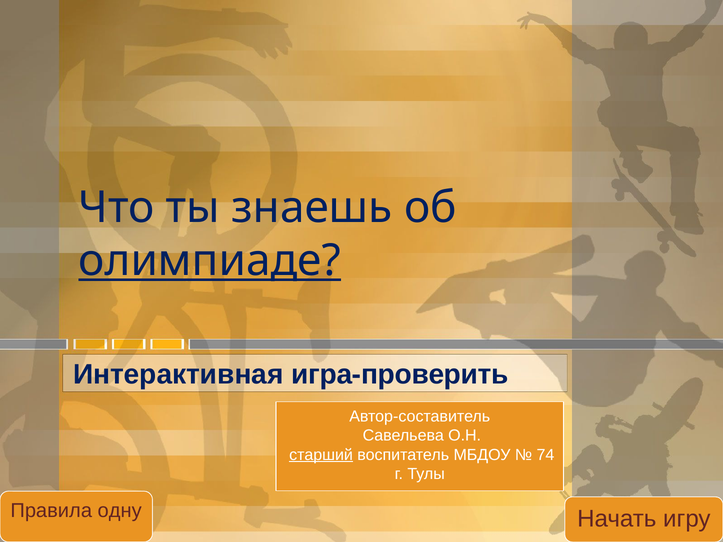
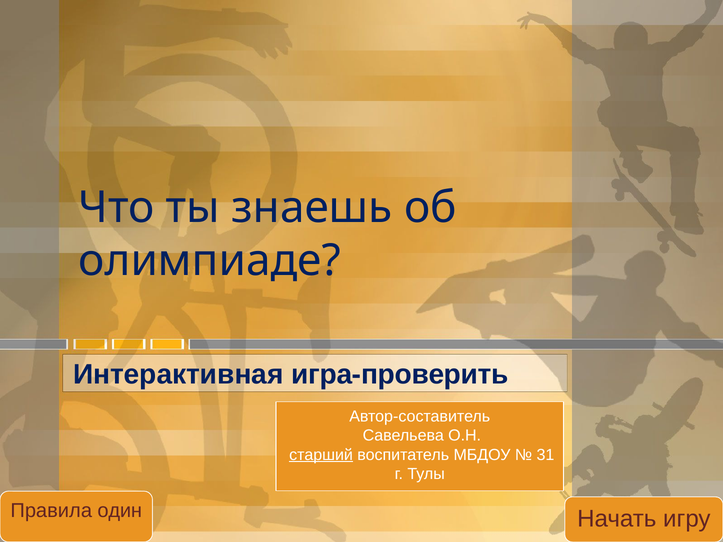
олимпиаде underline: present -> none
74: 74 -> 31
одну: одну -> один
